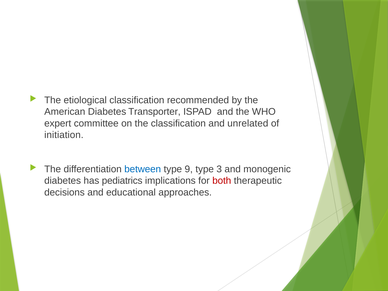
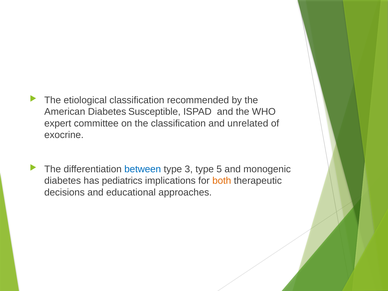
Transporter: Transporter -> Susceptible
initiation: initiation -> exocrine
9: 9 -> 3
3: 3 -> 5
both colour: red -> orange
